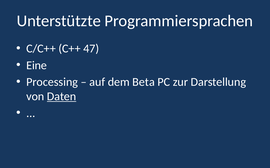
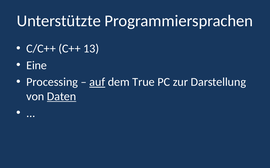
47: 47 -> 13
auf underline: none -> present
Beta: Beta -> True
